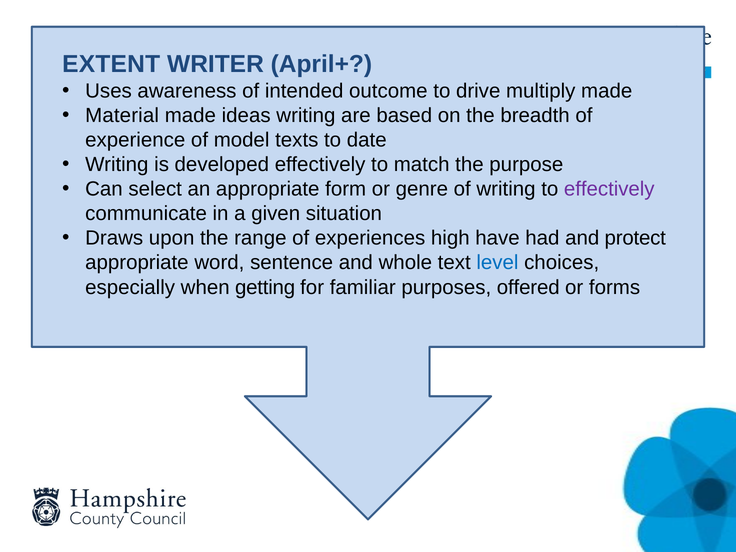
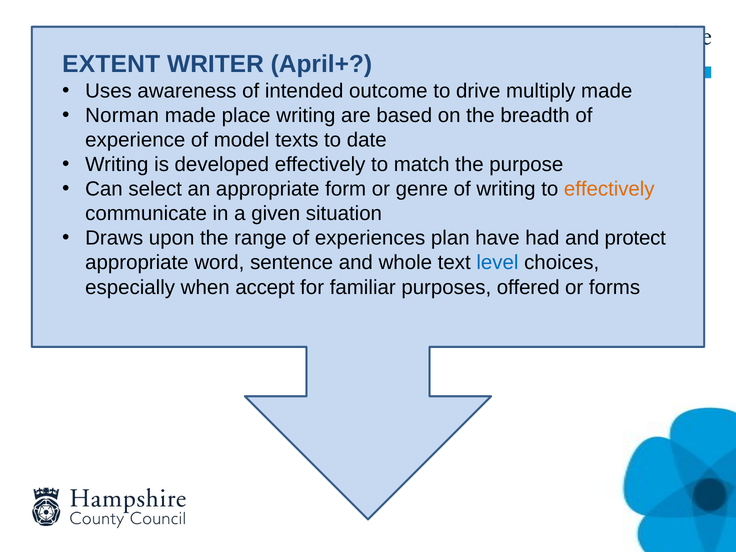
Material: Material -> Norman
ideas: ideas -> place
effectively at (609, 189) colour: purple -> orange
high: high -> plan
getting: getting -> accept
